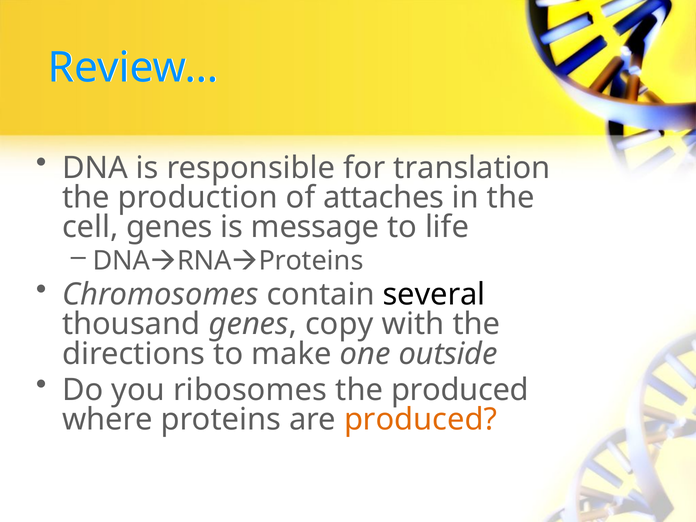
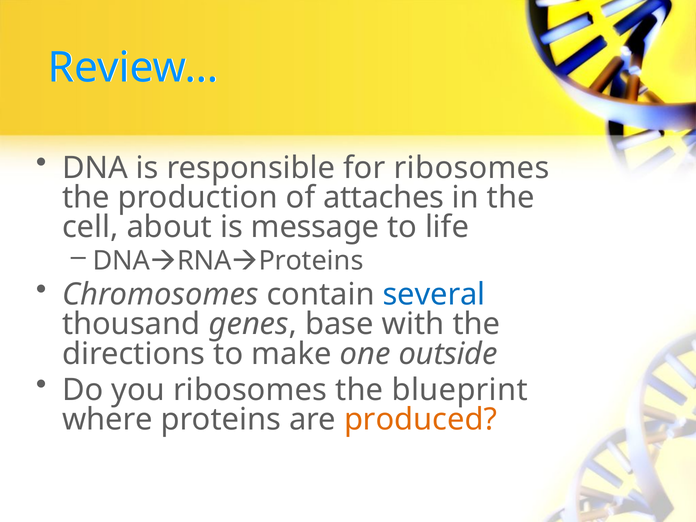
for translation: translation -> ribosomes
cell genes: genes -> about
several colour: black -> blue
copy: copy -> base
the produced: produced -> blueprint
